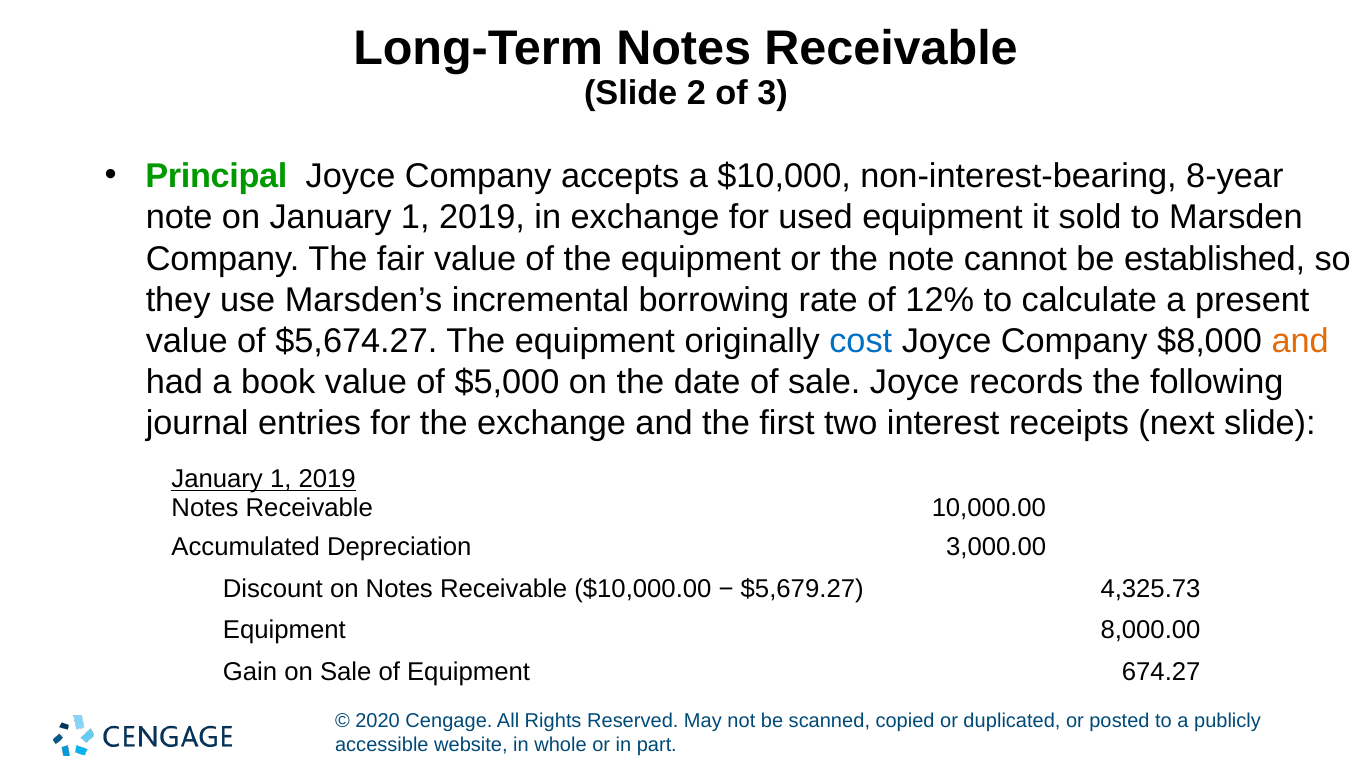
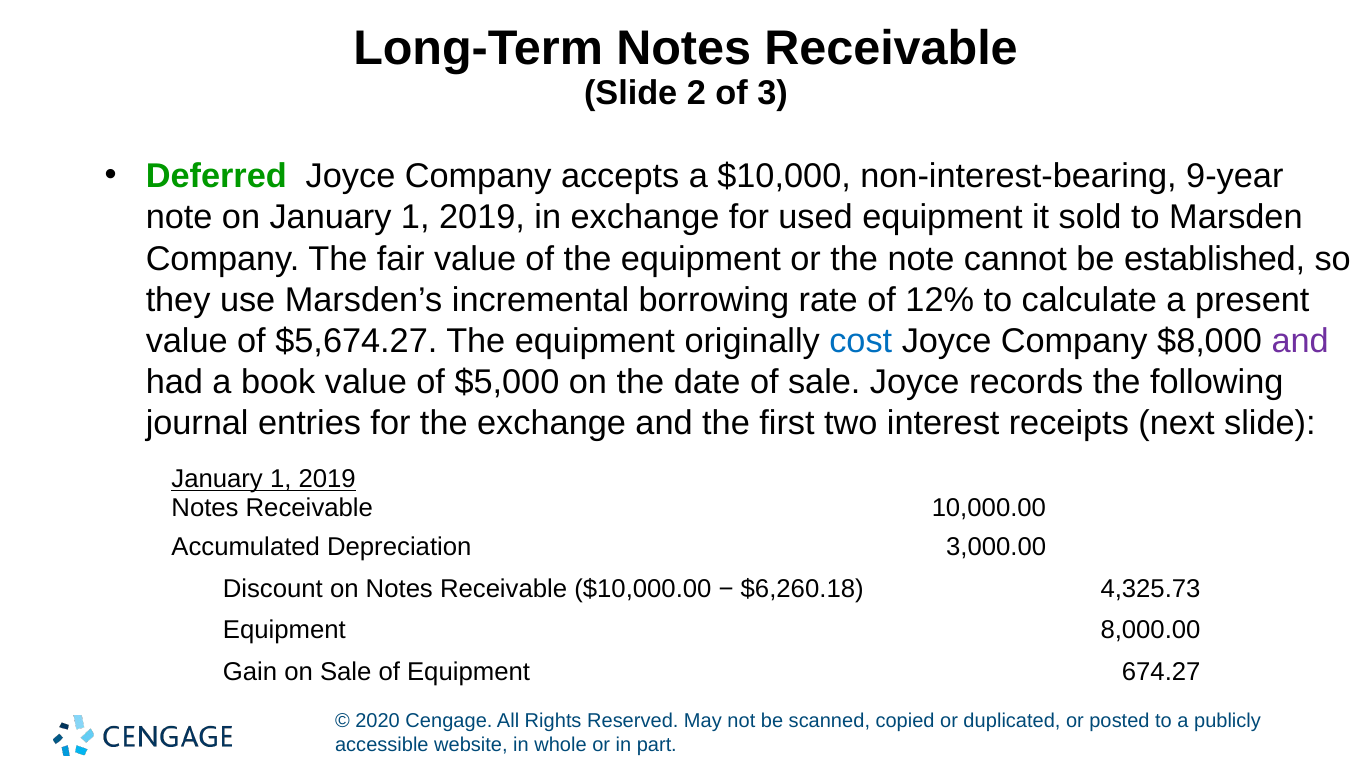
Principal: Principal -> Deferred
8-year: 8-year -> 9-year
and at (1300, 341) colour: orange -> purple
$5,679.27: $5,679.27 -> $6,260.18
